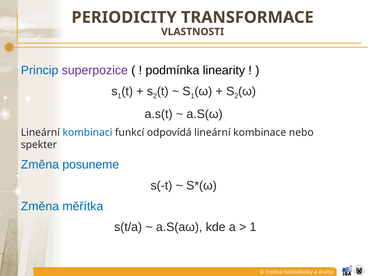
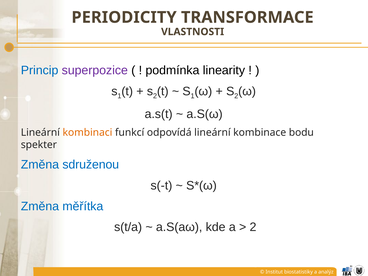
kombinaci colour: blue -> orange
nebo: nebo -> bodu
posuneme: posuneme -> sdruženou
1 at (253, 227): 1 -> 2
